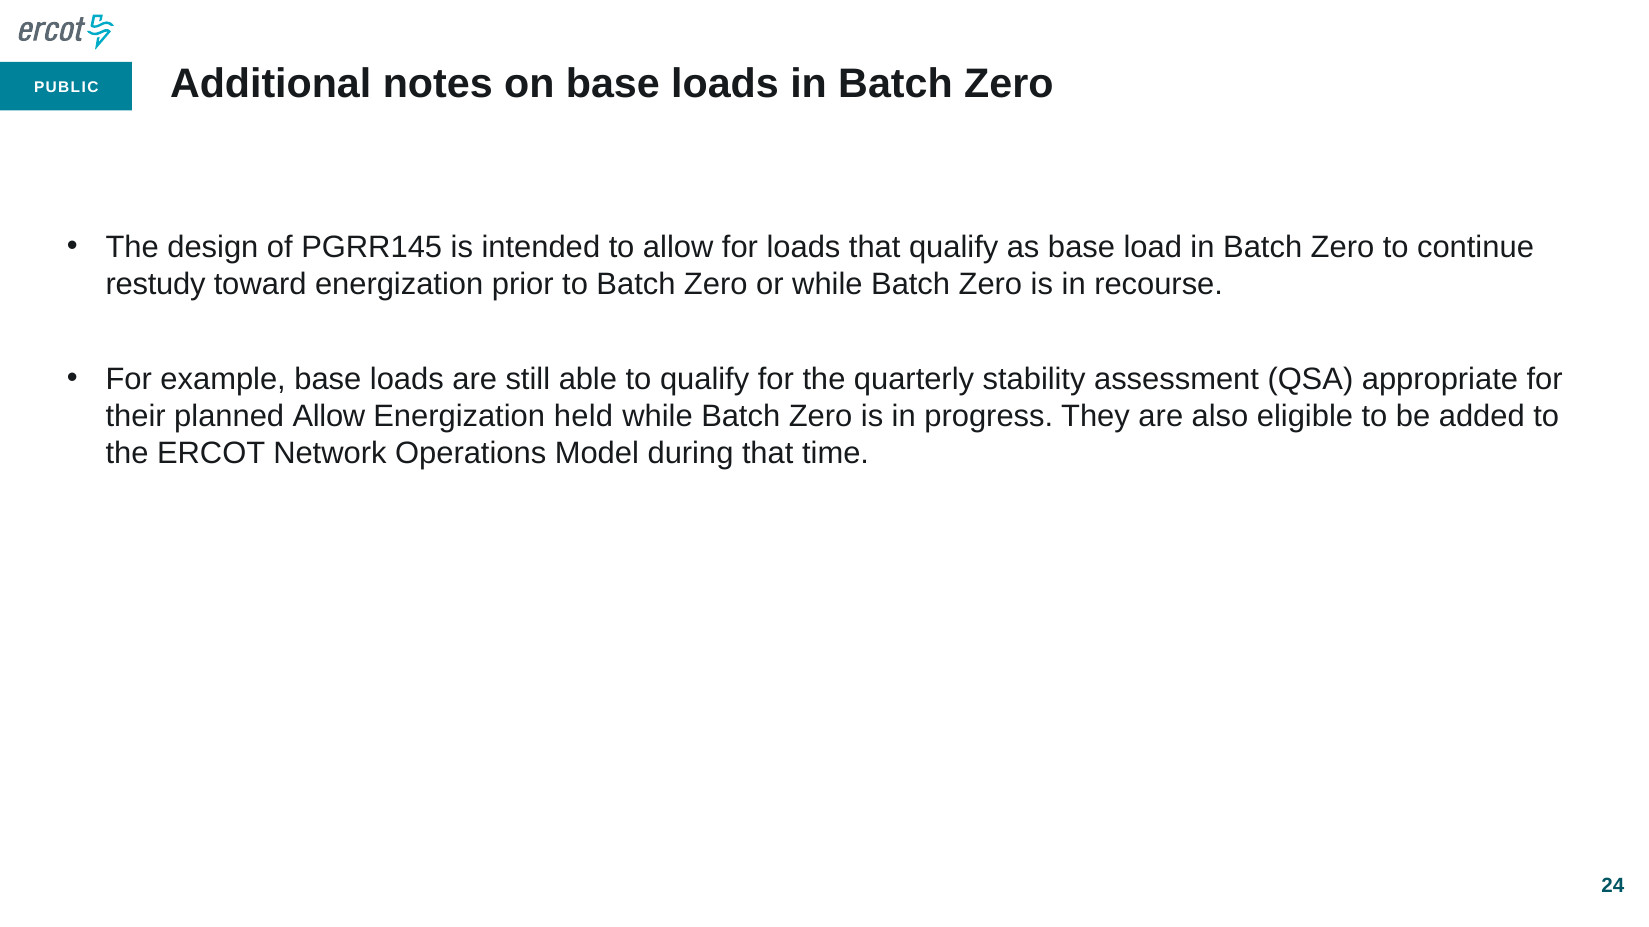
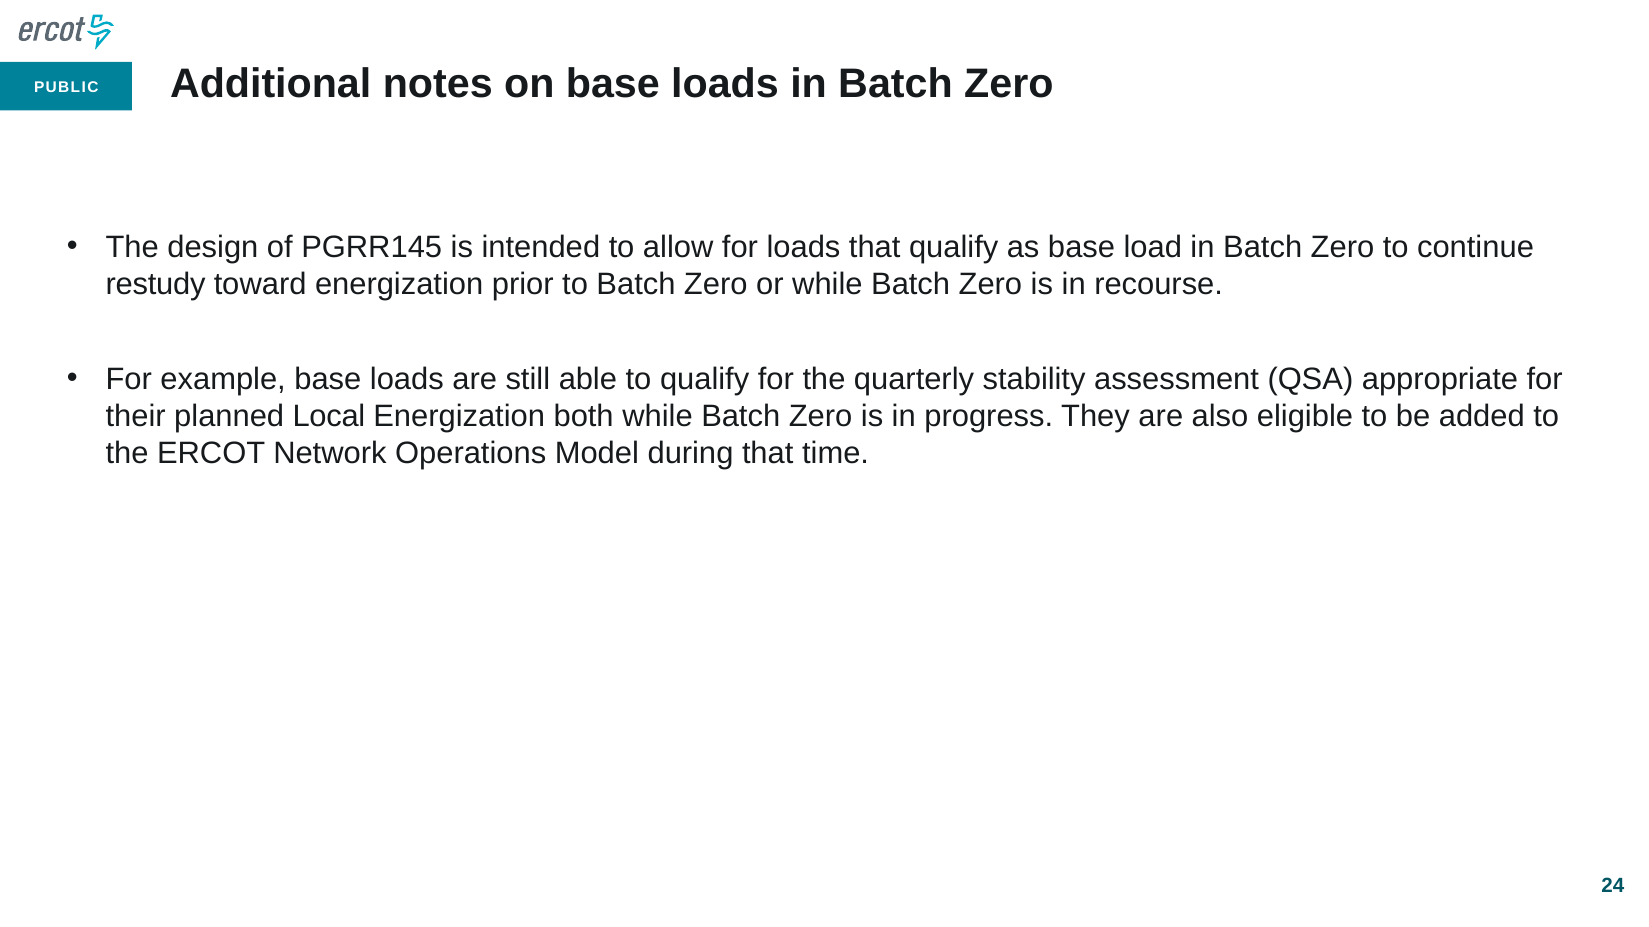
planned Allow: Allow -> Local
held: held -> both
